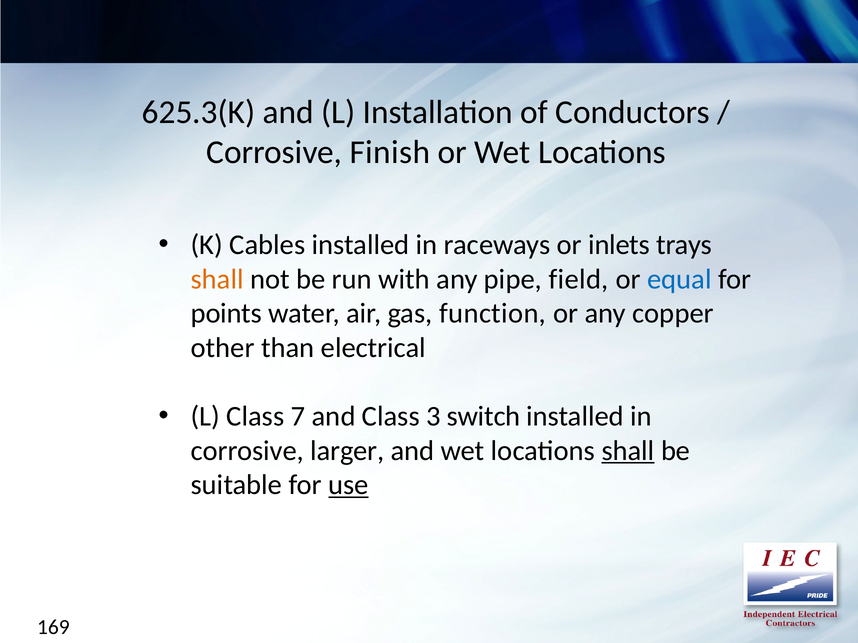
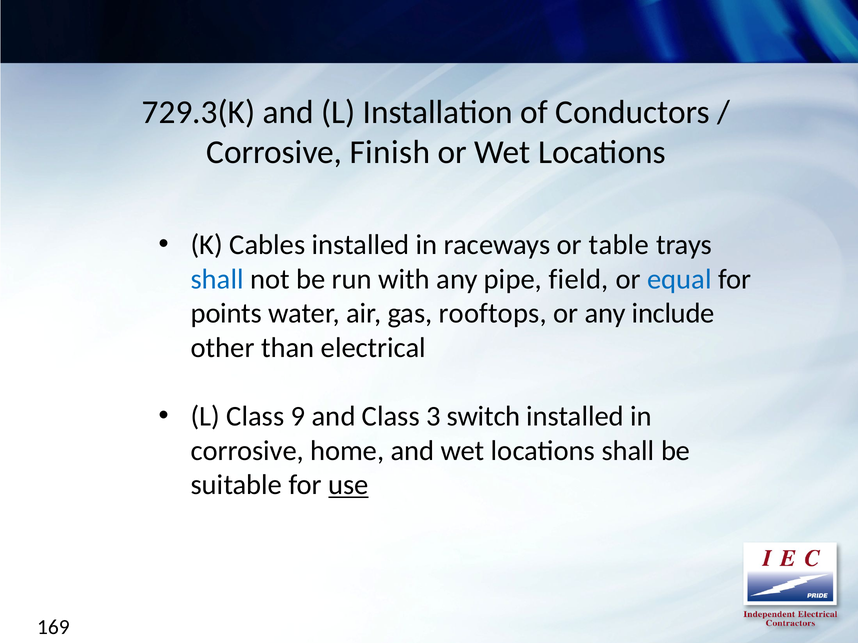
625.3(K: 625.3(K -> 729.3(K
inlets: inlets -> table
shall at (217, 279) colour: orange -> blue
function: function -> rooftops
copper: copper -> include
7: 7 -> 9
larger: larger -> home
shall at (628, 451) underline: present -> none
